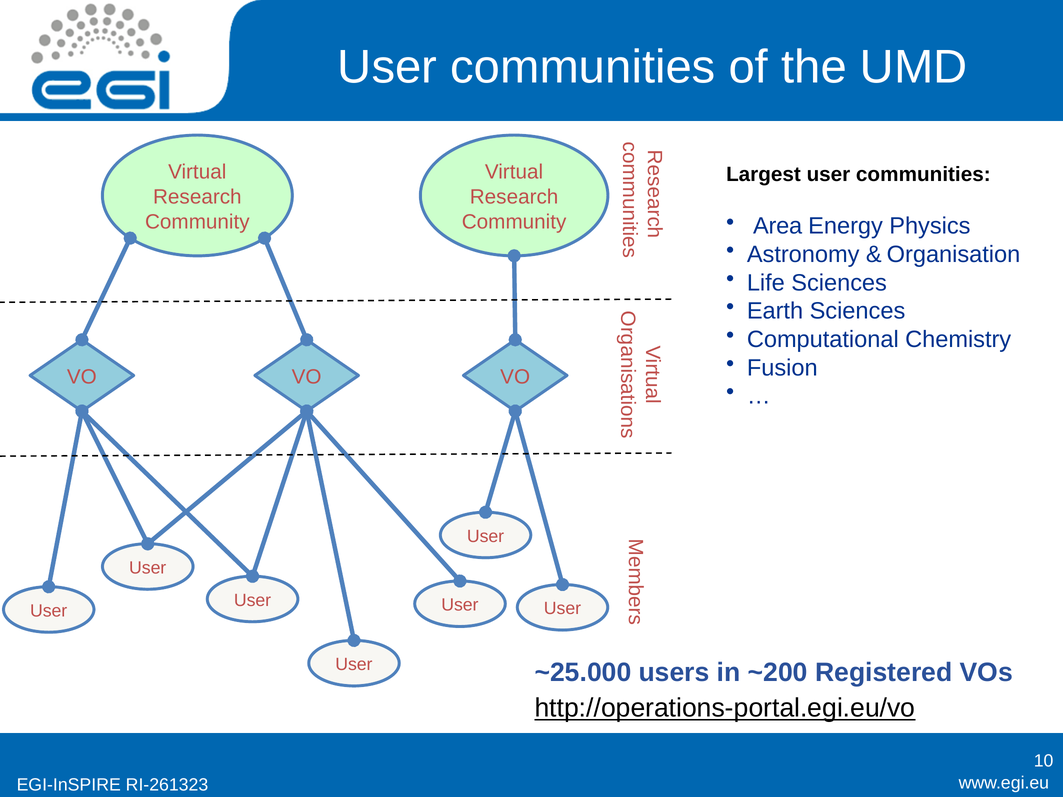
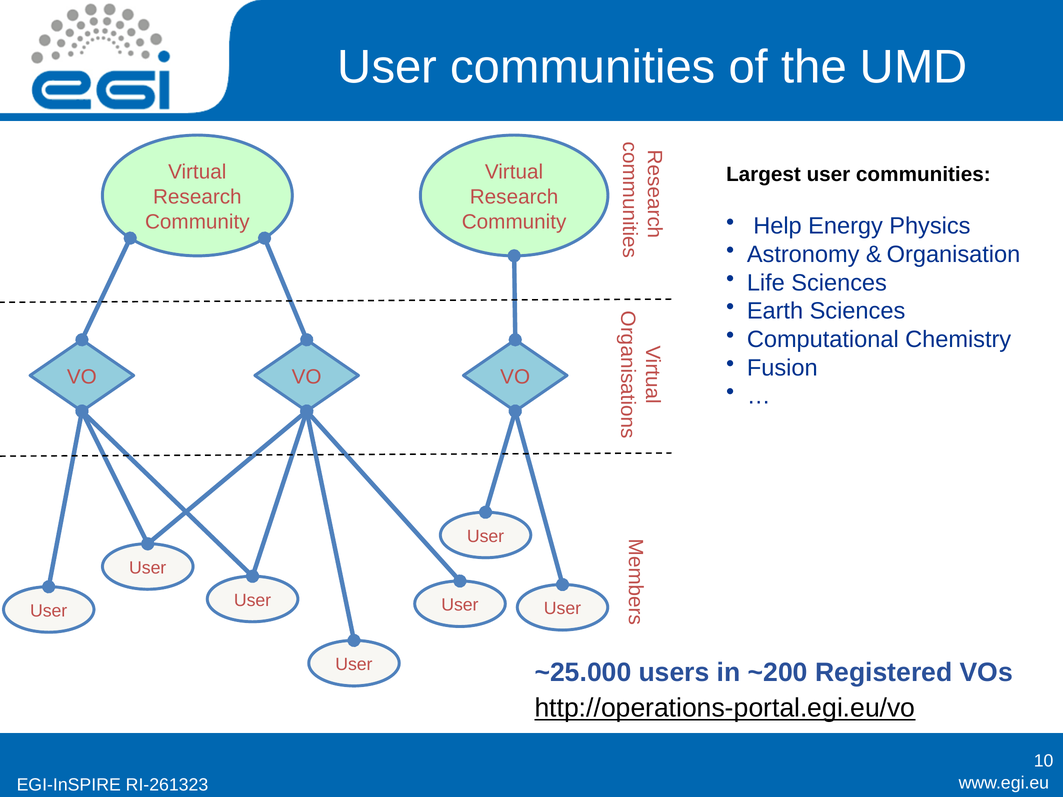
Area: Area -> Help
